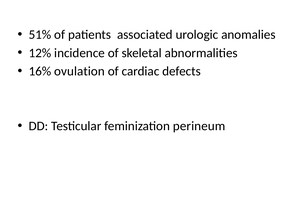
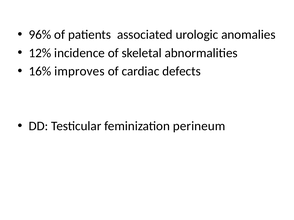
51%: 51% -> 96%
ovulation: ovulation -> improves
